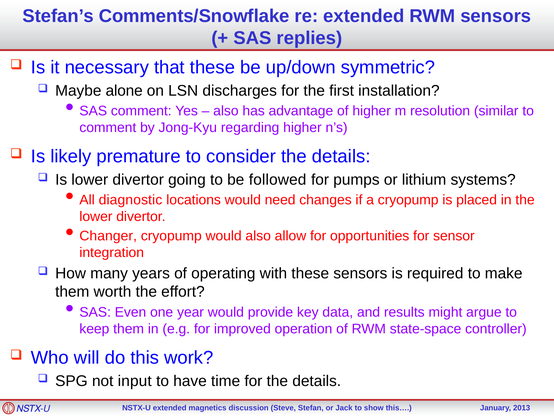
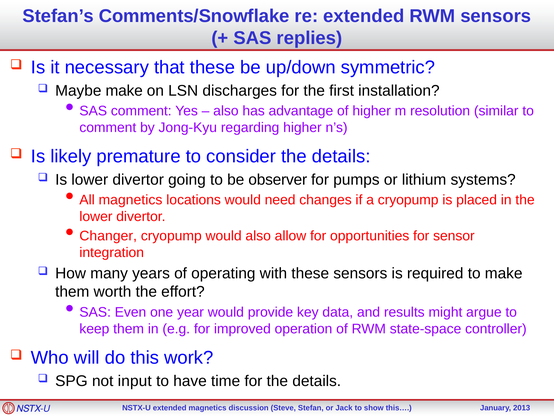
Maybe alone: alone -> make
followed: followed -> observer
All diagnostic: diagnostic -> magnetics
